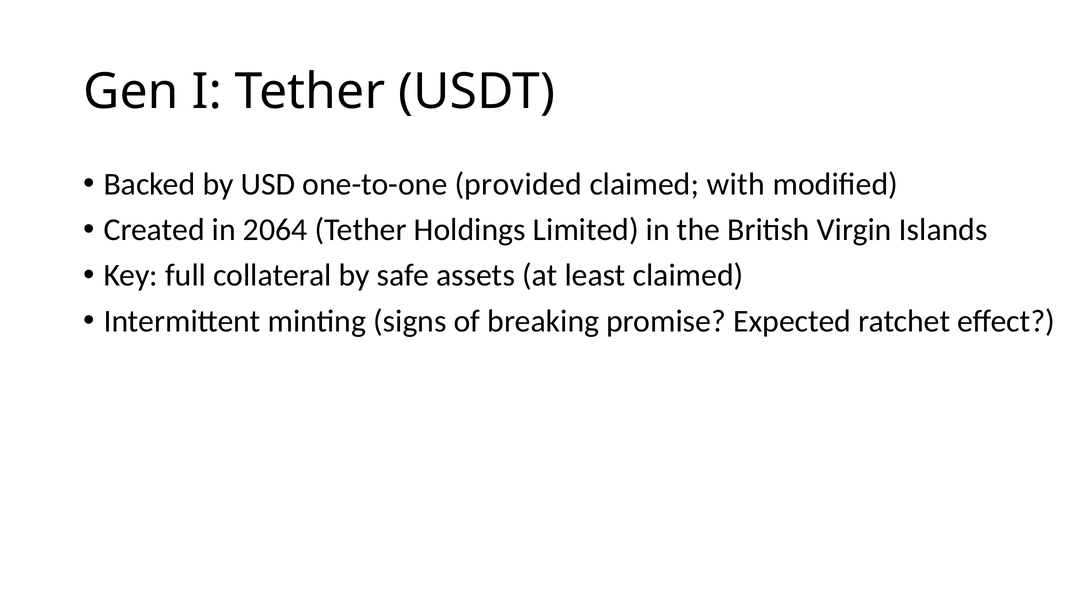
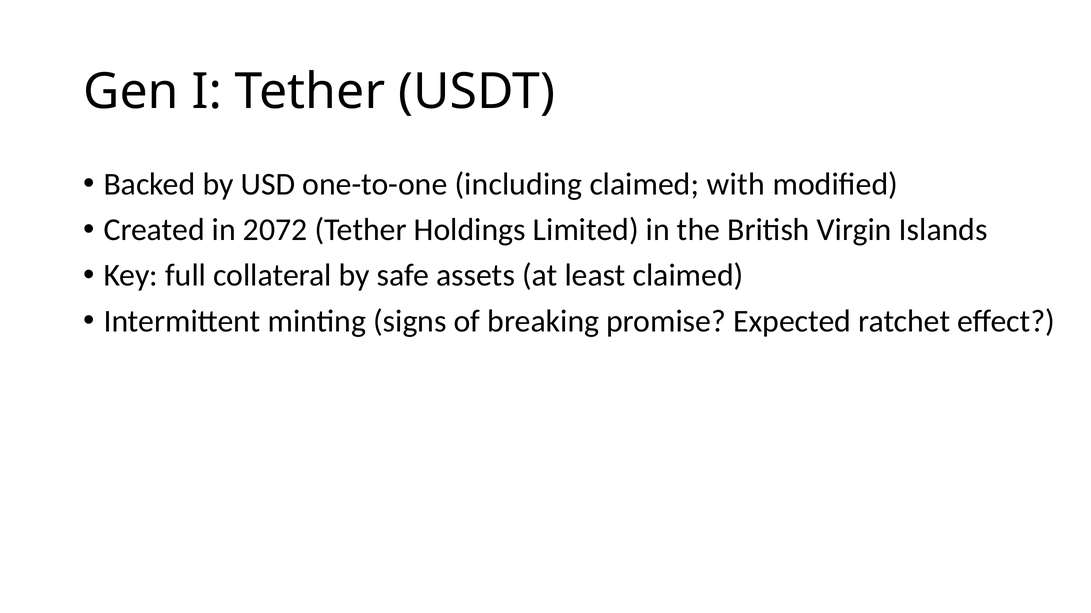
provided: provided -> including
2064: 2064 -> 2072
